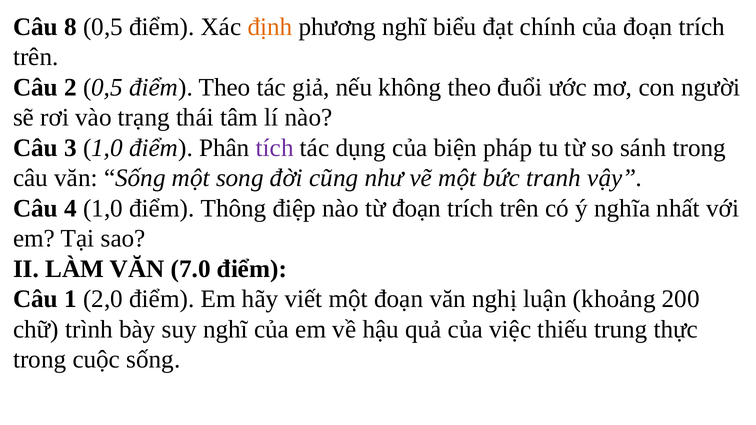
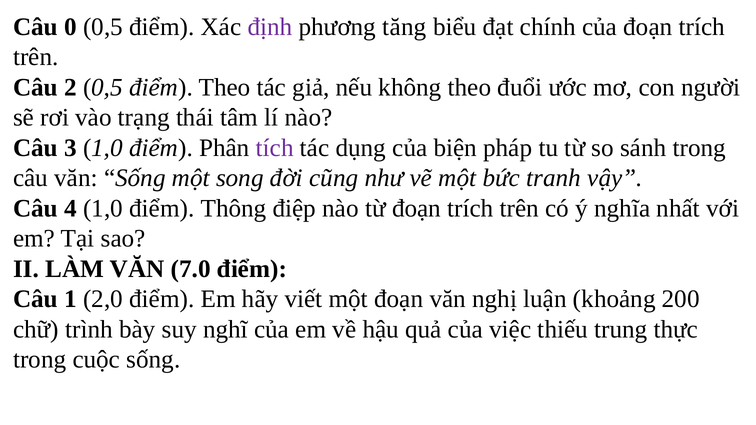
8: 8 -> 0
định colour: orange -> purple
phương nghĩ: nghĩ -> tăng
